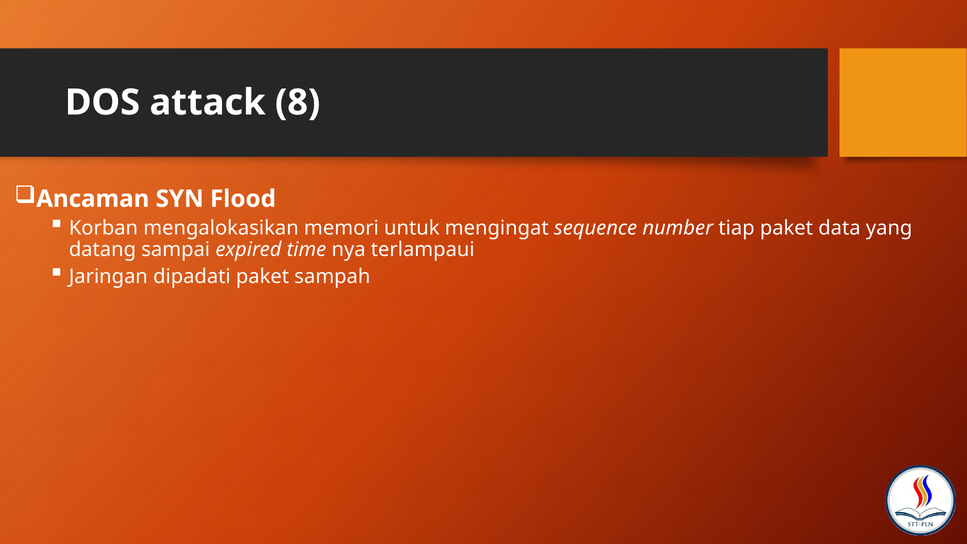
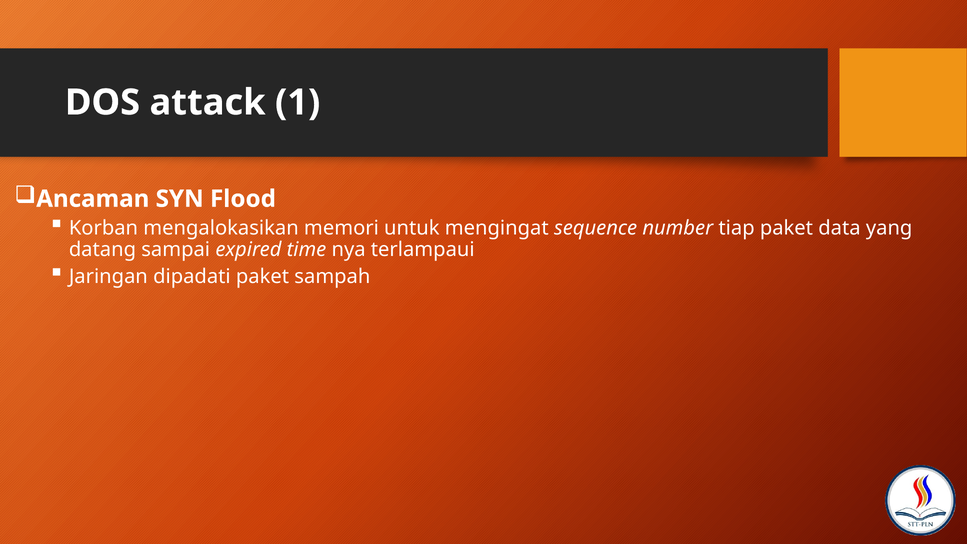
8: 8 -> 1
